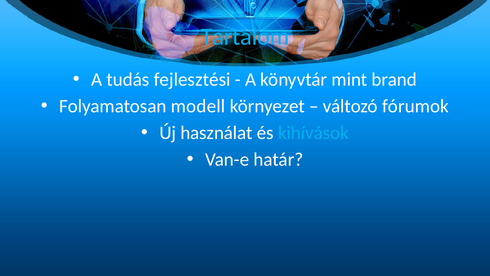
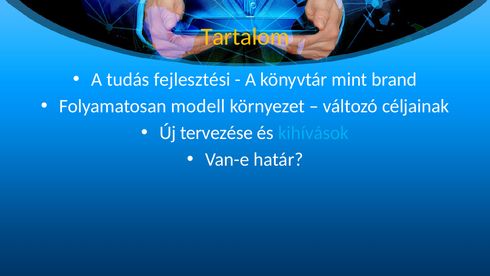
Tartalom colour: light blue -> yellow
fórumok: fórumok -> céljainak
használat: használat -> tervezése
